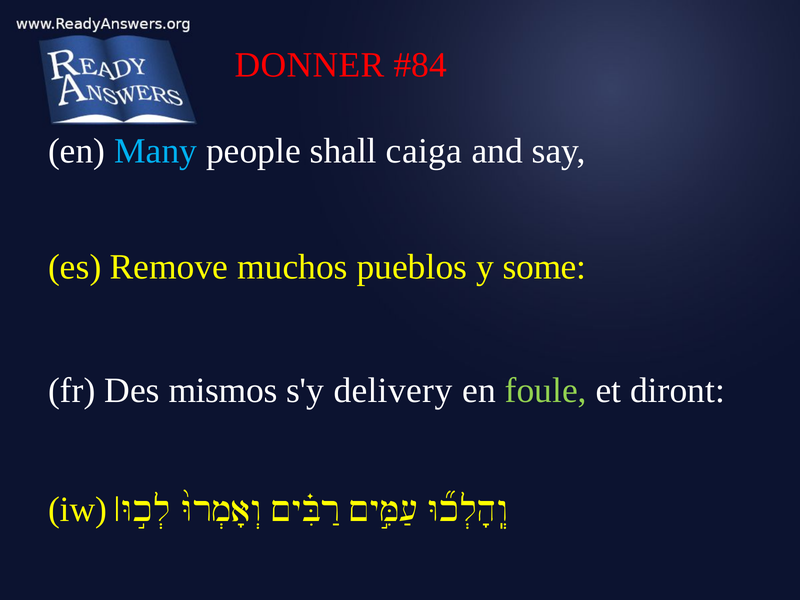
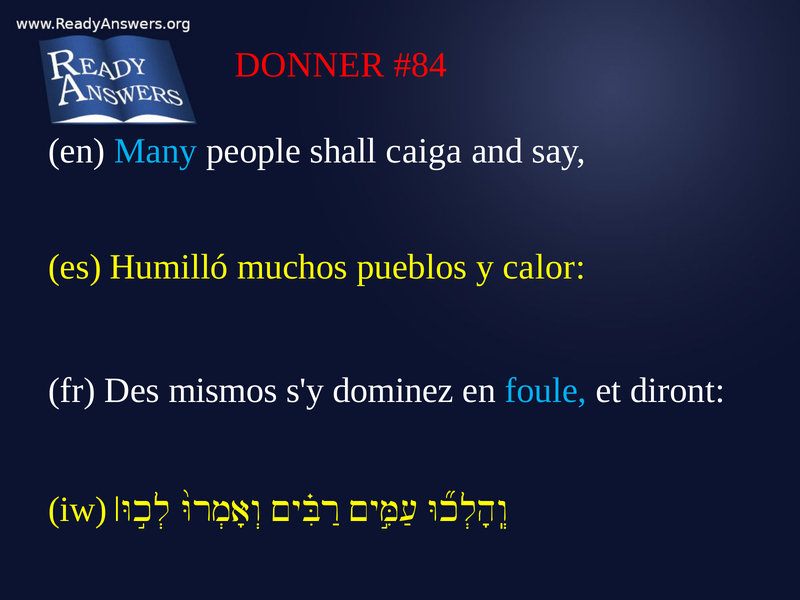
Remove: Remove -> Humilló
some: some -> calor
delivery: delivery -> dominez
foule colour: light green -> light blue
